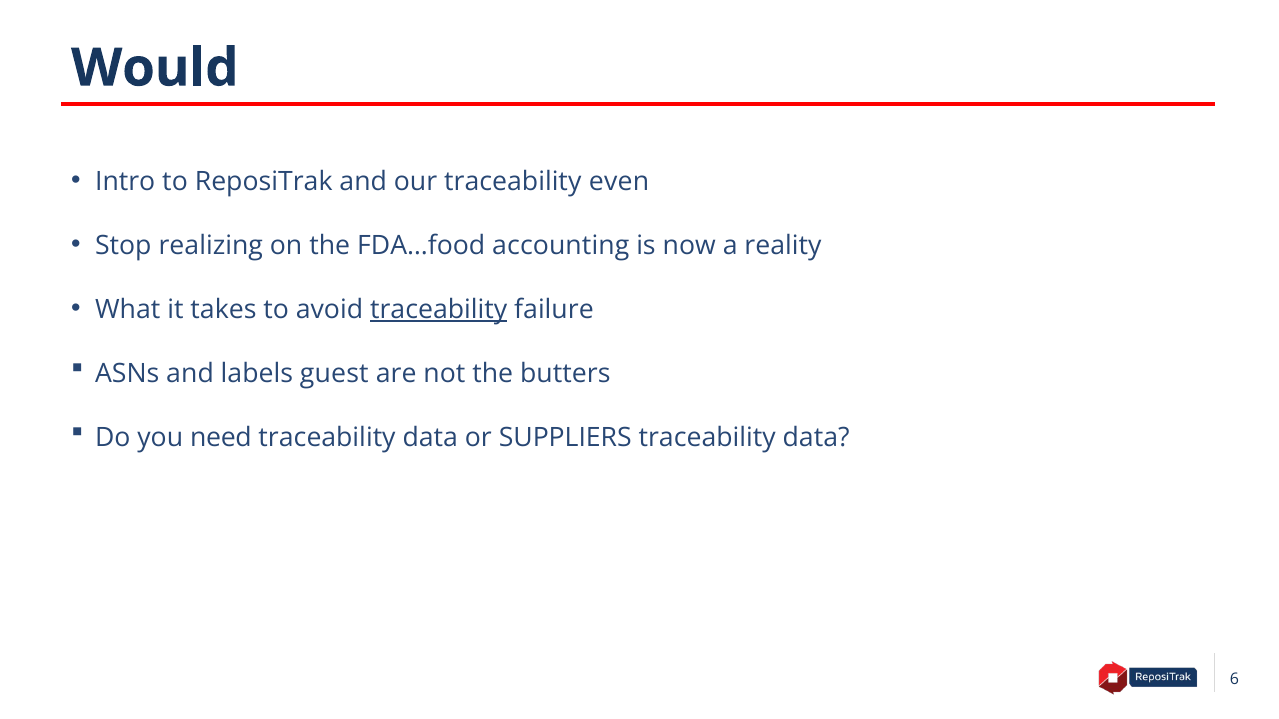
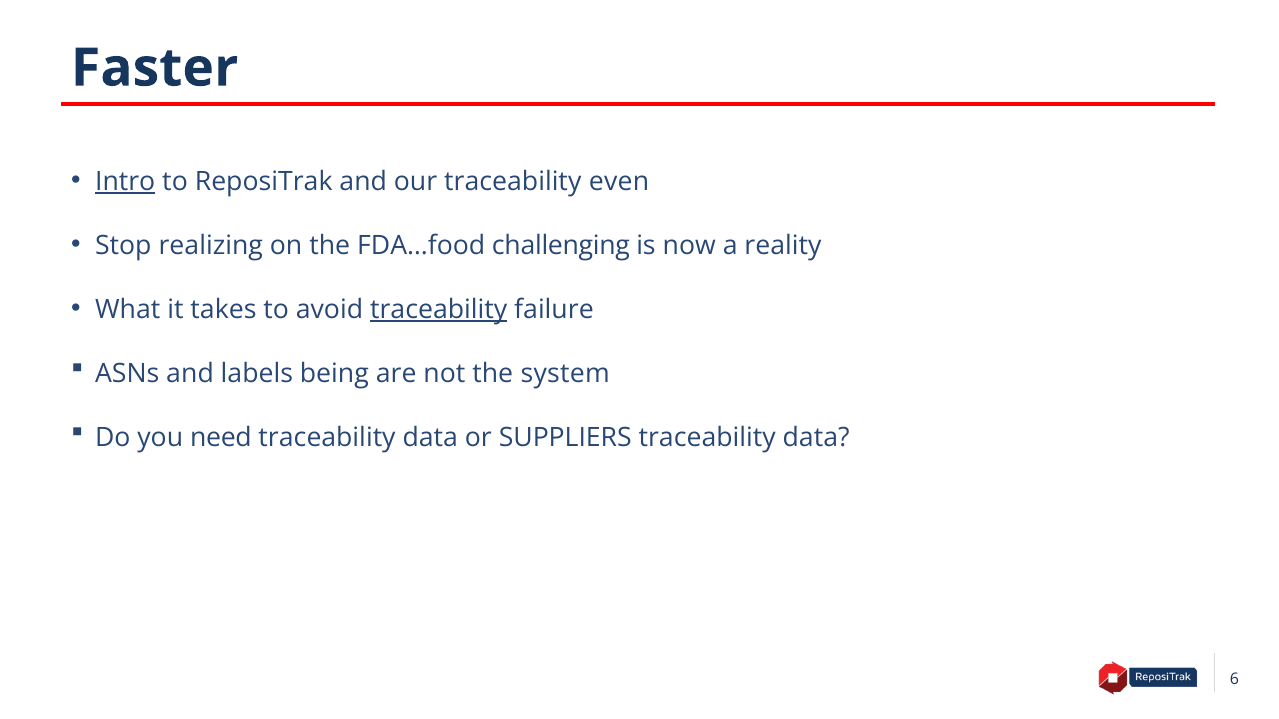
Would: Would -> Faster
Intro underline: none -> present
accounting: accounting -> challenging
guest: guest -> being
butters: butters -> system
